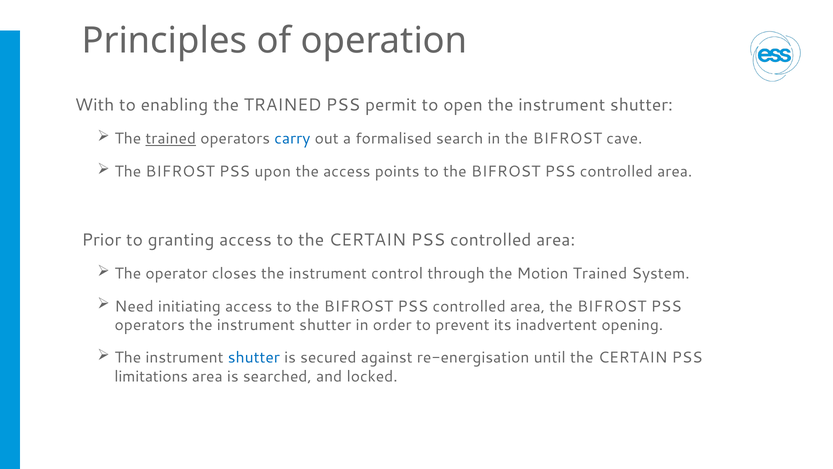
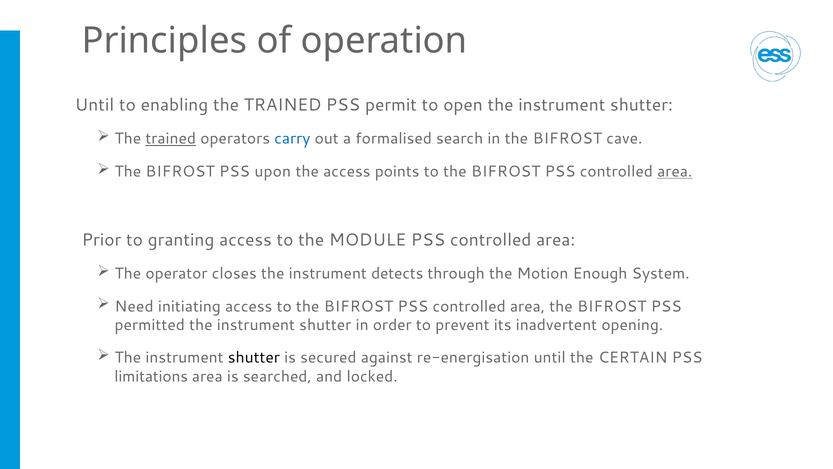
With at (95, 105): With -> Until
area at (675, 171) underline: none -> present
to the CERTAIN: CERTAIN -> MODULE
control: control -> detects
Motion Trained: Trained -> Enough
operators at (150, 325): operators -> permitted
shutter at (254, 357) colour: blue -> black
